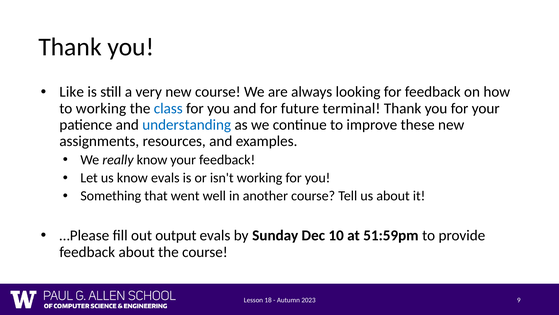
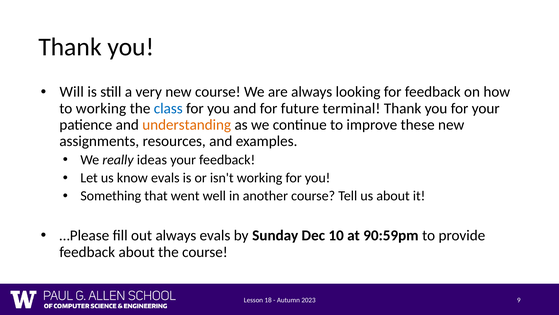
Like: Like -> Will
understanding colour: blue -> orange
really know: know -> ideas
out output: output -> always
51:59pm: 51:59pm -> 90:59pm
